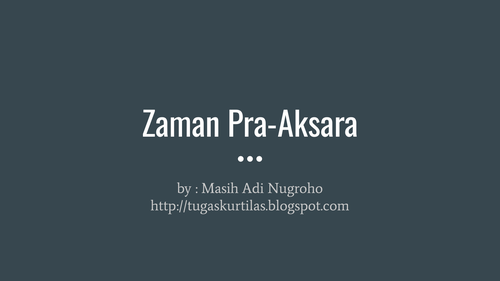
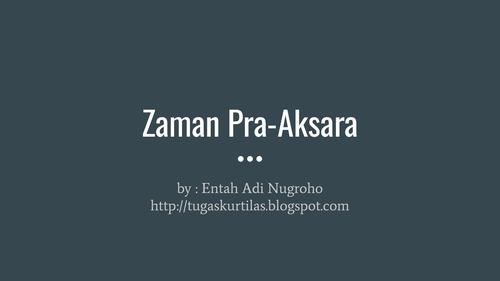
Masih: Masih -> Entah
